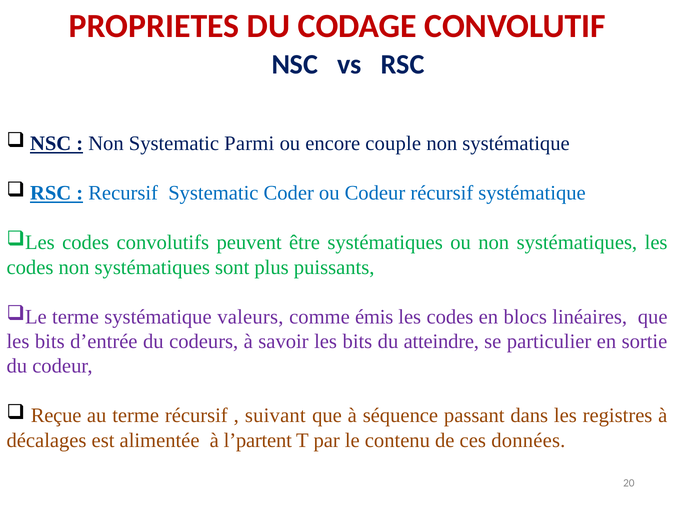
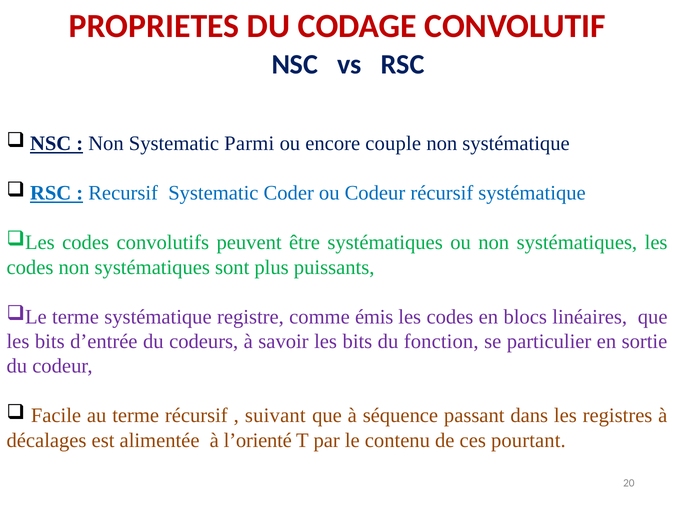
valeurs: valeurs -> registre
atteindre: atteindre -> fonction
Reçue: Reçue -> Facile
l’partent: l’partent -> l’orienté
données: données -> pourtant
